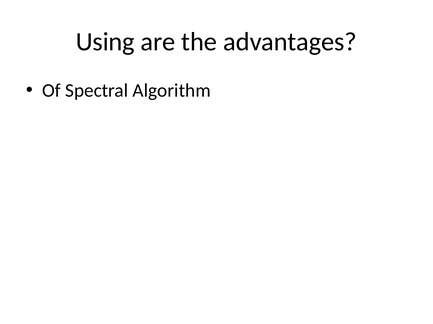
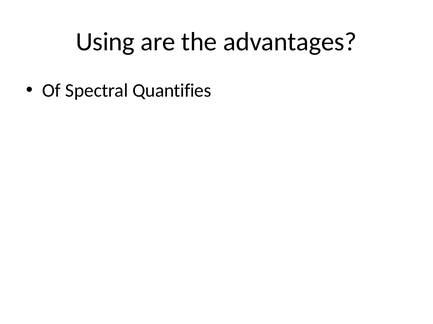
Algorithm: Algorithm -> Quantifies
